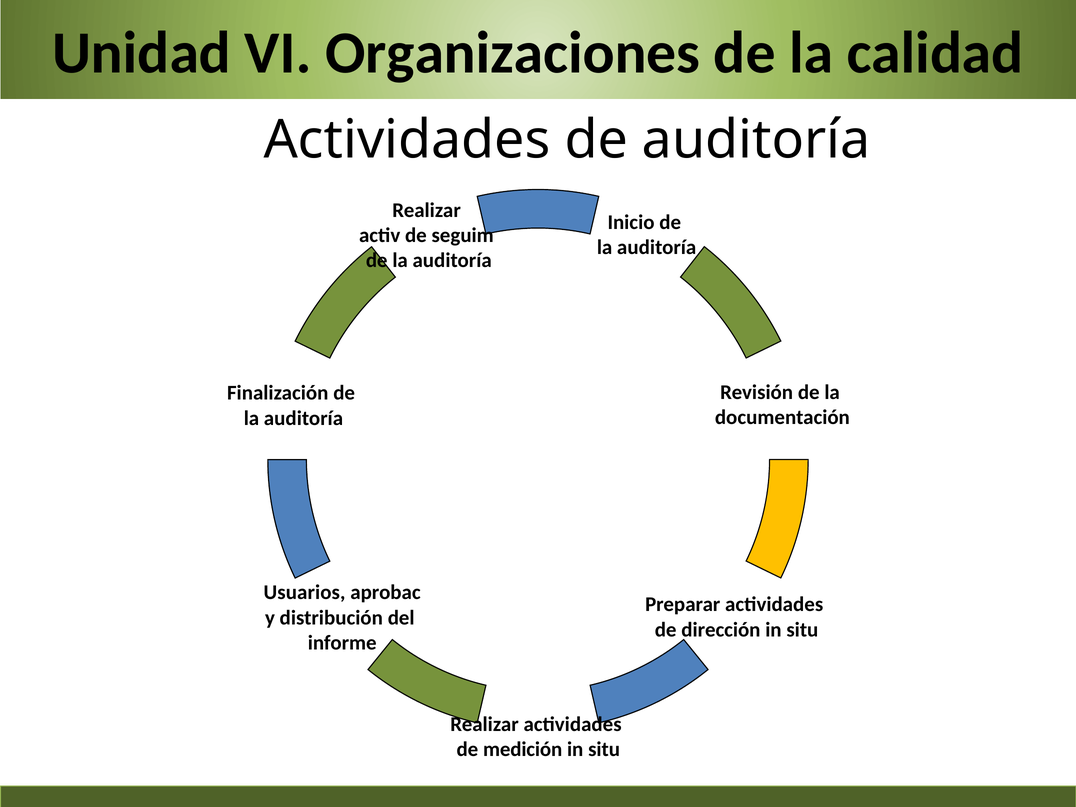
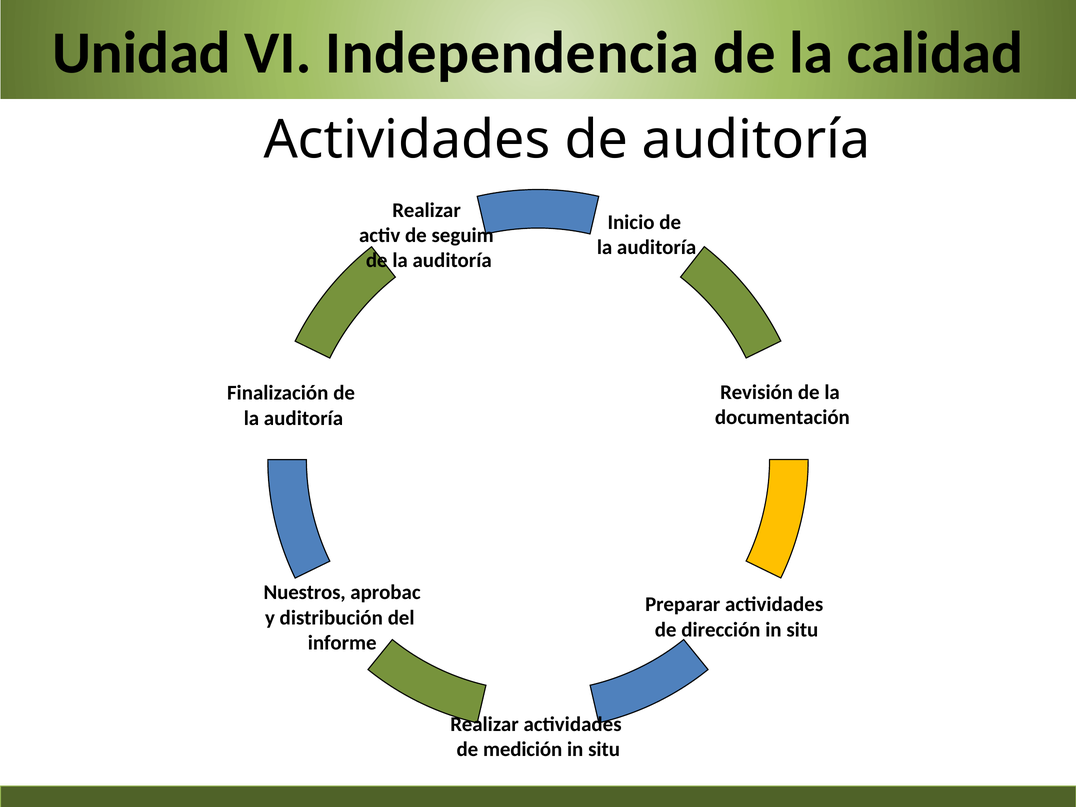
Organizaciones: Organizaciones -> Independencia
Usuarios: Usuarios -> Nuestros
